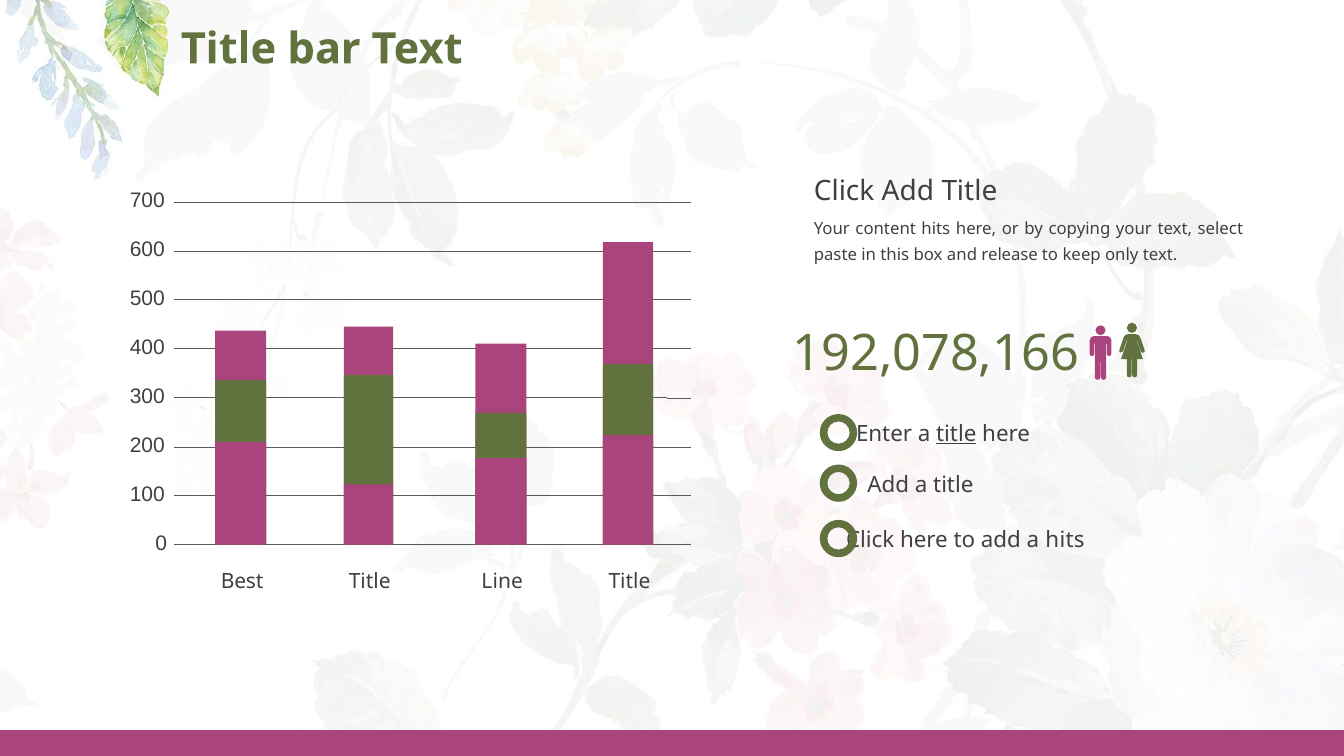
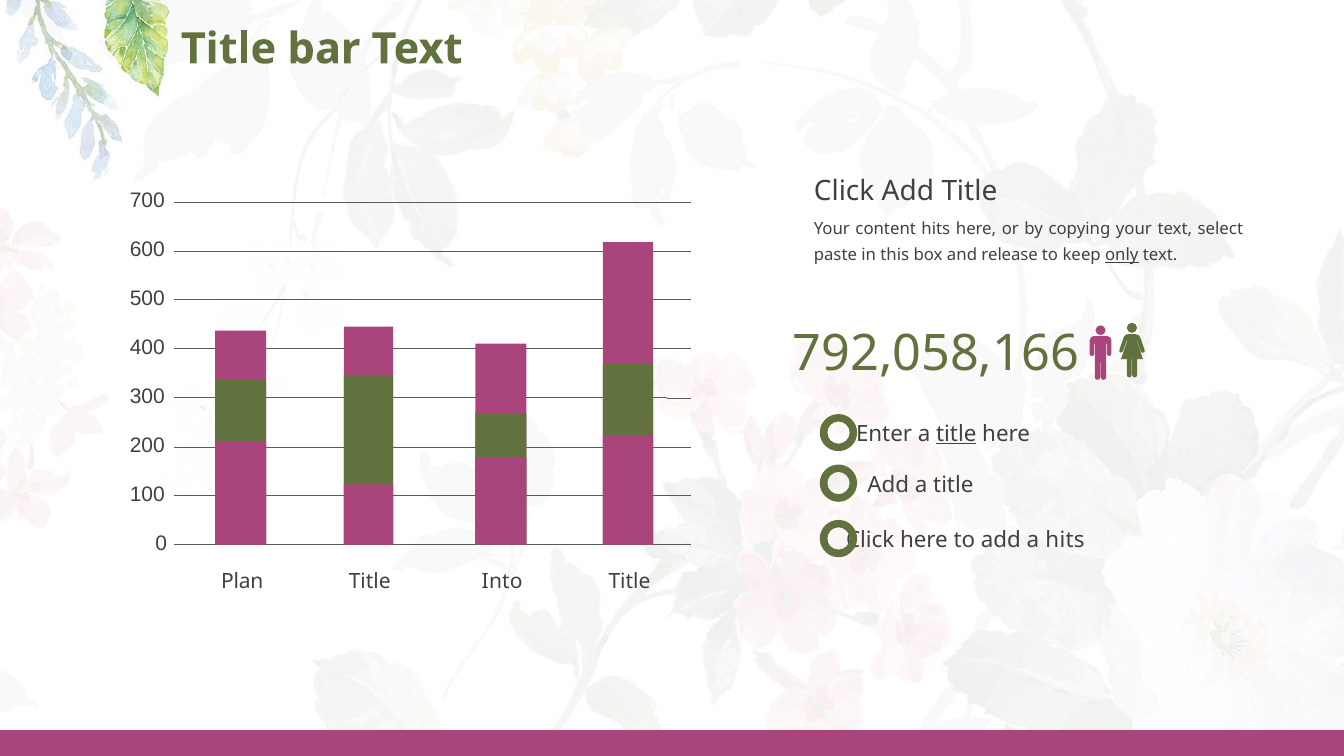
only underline: none -> present
192,078,166: 192,078,166 -> 792,058,166
Best: Best -> Plan
Line: Line -> Into
